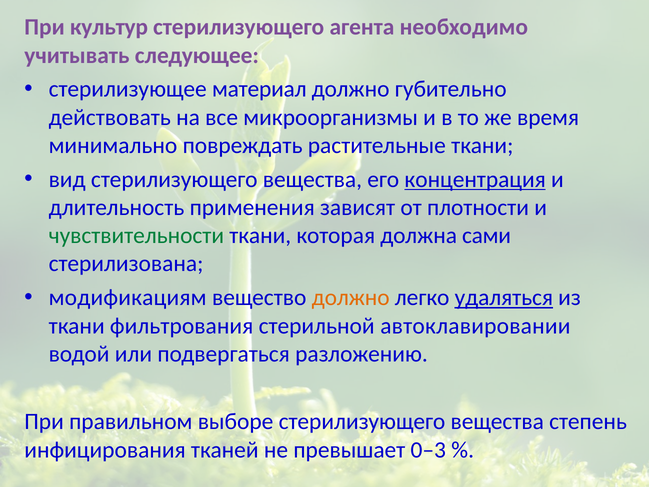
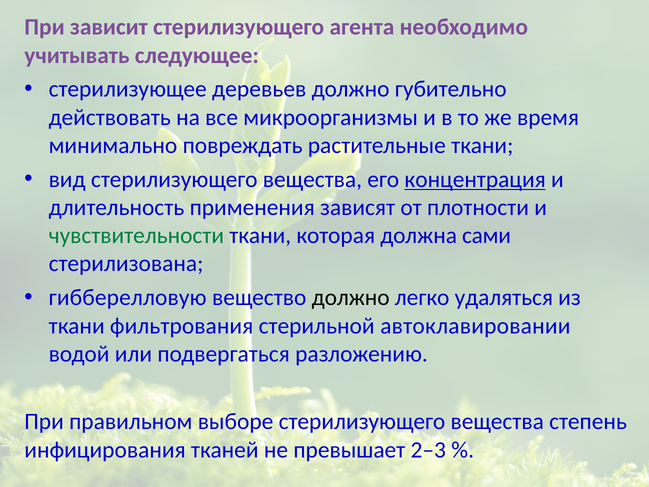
культур: культур -> зависит
материал: материал -> деревьев
модификациям: модификациям -> гибберелловую
должно at (351, 298) colour: orange -> black
удаляться underline: present -> none
0–3: 0–3 -> 2–3
